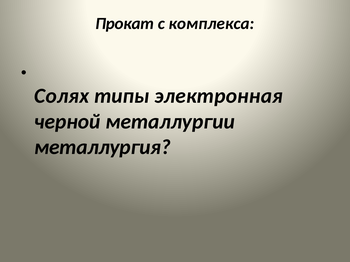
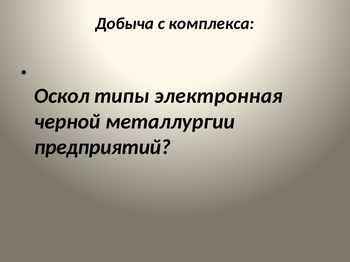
Прокат: Прокат -> Добыча
Солях: Солях -> Оскол
металлургия: металлургия -> предприятий
